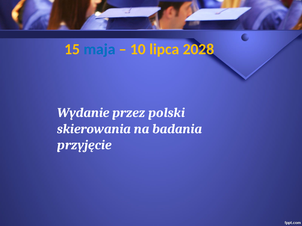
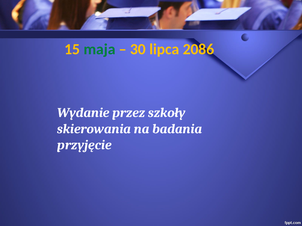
maja colour: blue -> green
10: 10 -> 30
2028: 2028 -> 2086
polski: polski -> szkoły
